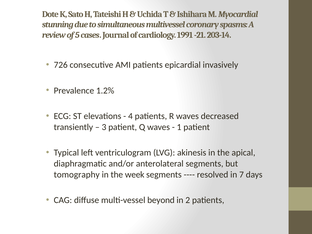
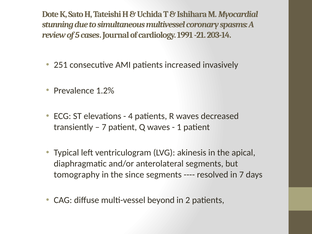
726: 726 -> 251
epicardial: epicardial -> increased
3 at (104, 127): 3 -> 7
week: week -> since
